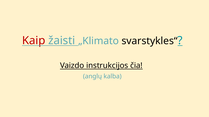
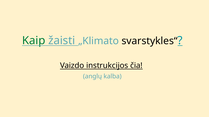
Kaip colour: red -> green
